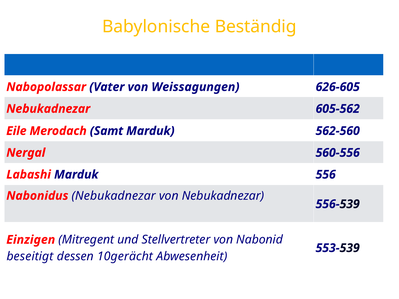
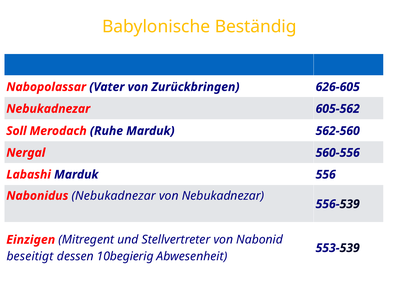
Weissagungen: Weissagungen -> Zurückbringen
Eile: Eile -> Soll
Samt: Samt -> Ruhe
10gerächt: 10gerächt -> 10begierig
